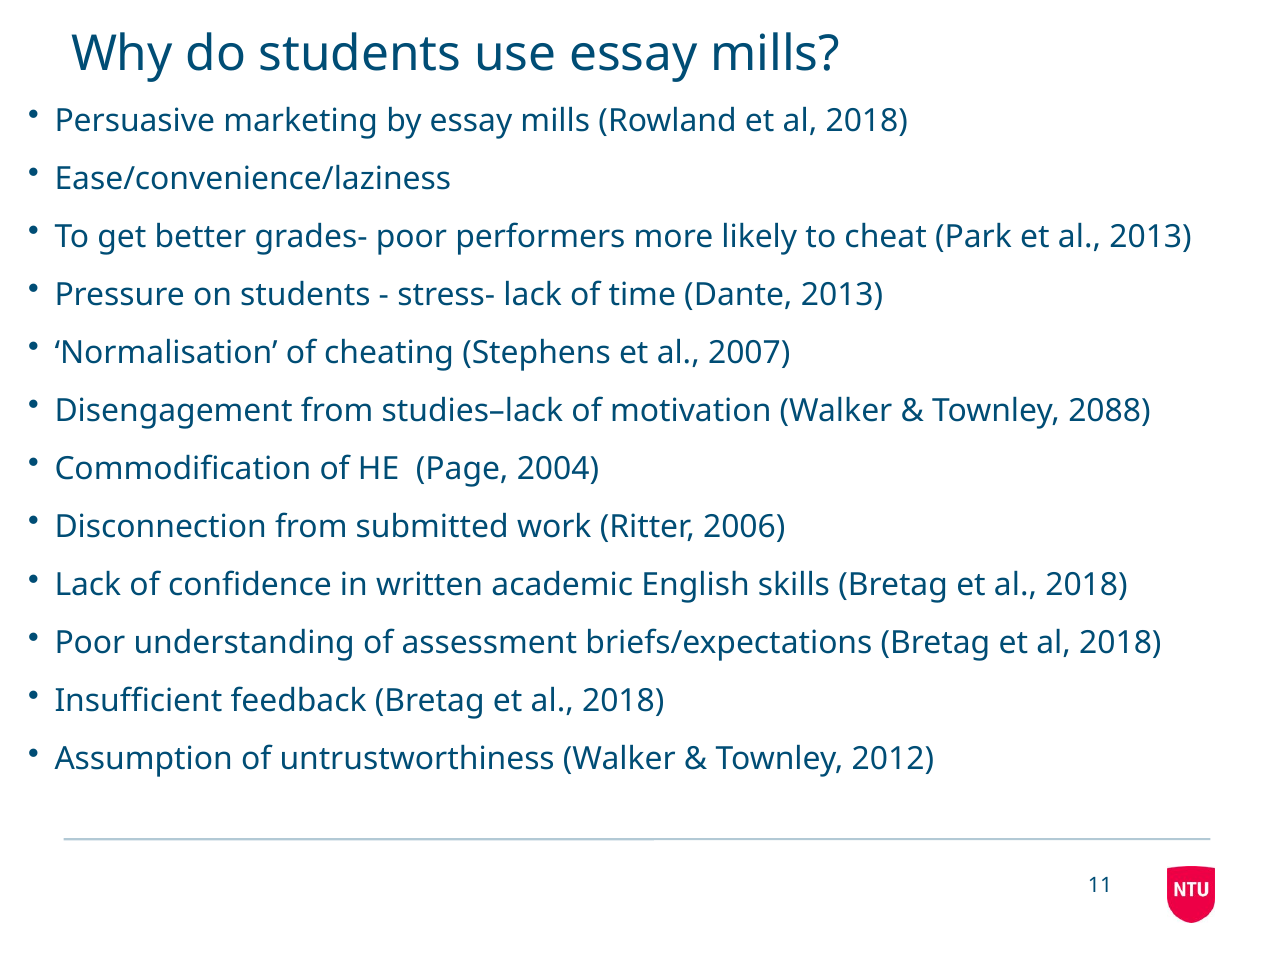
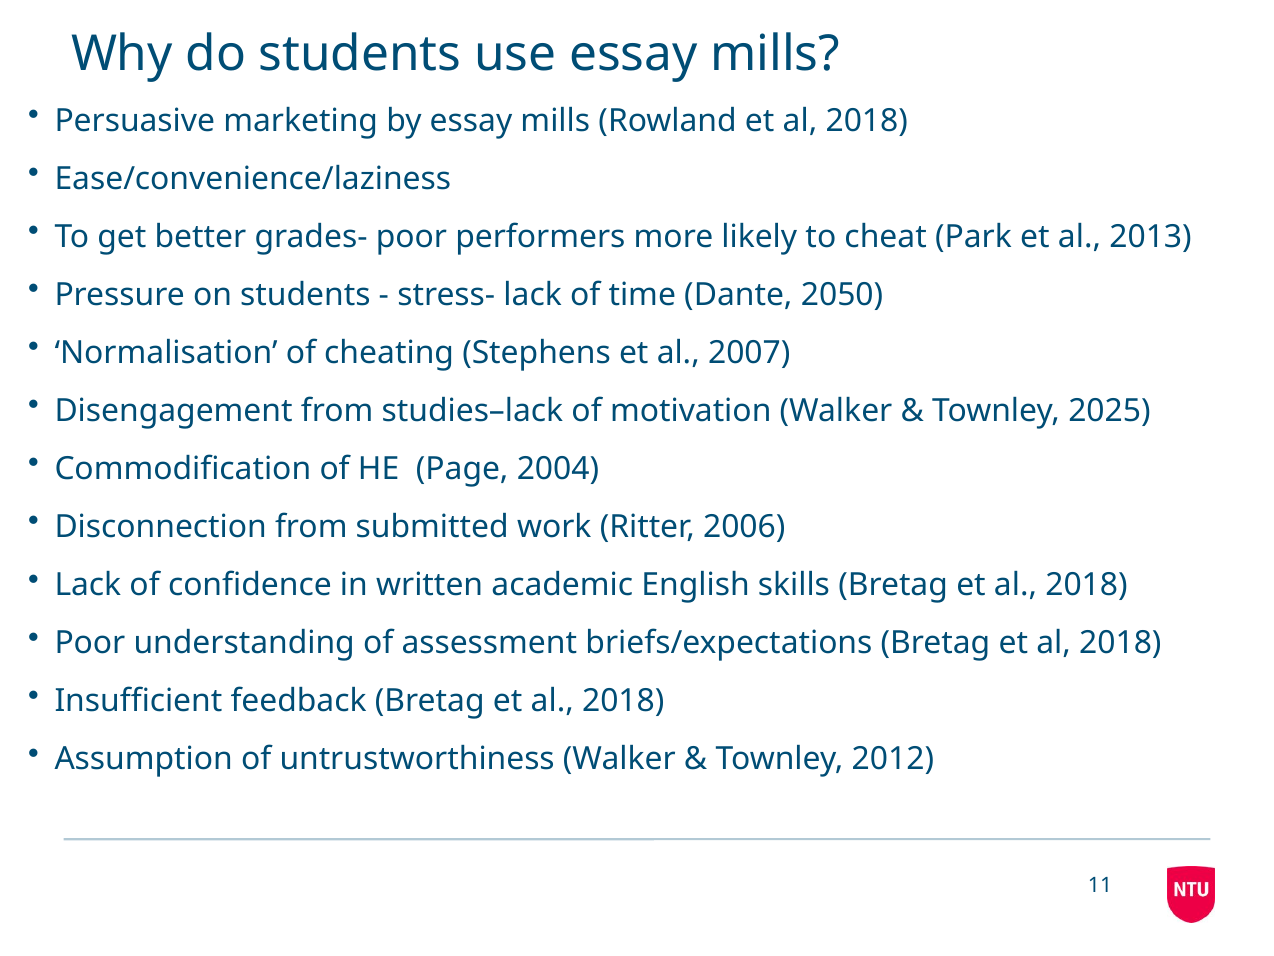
Dante 2013: 2013 -> 2050
2088: 2088 -> 2025
